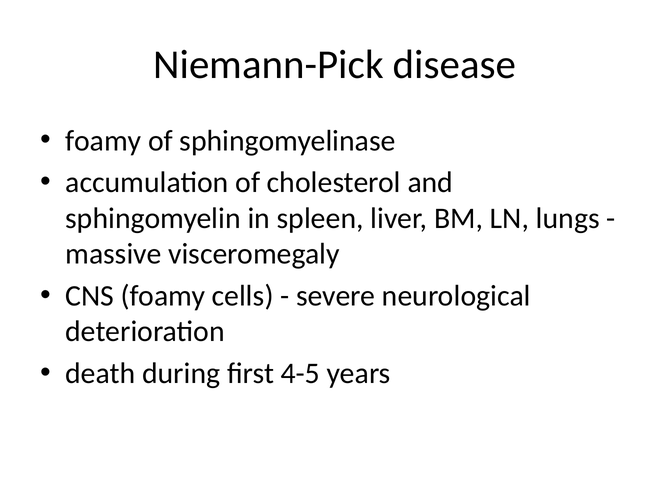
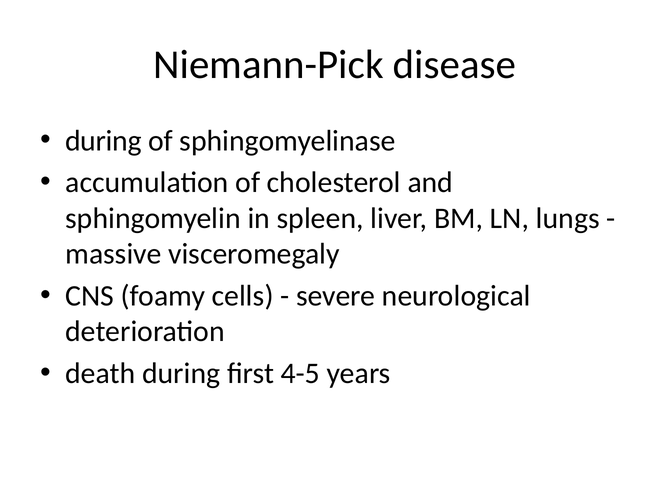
foamy at (103, 141): foamy -> during
